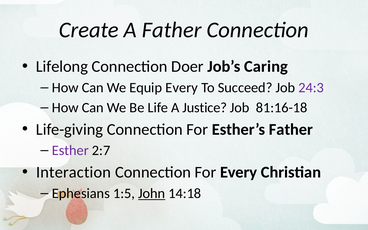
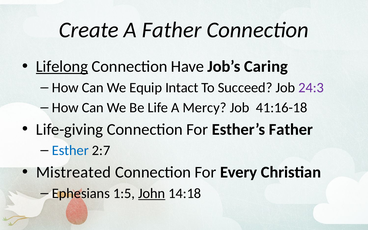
Lifelong underline: none -> present
Doer: Doer -> Have
Equip Every: Every -> Intact
Justice: Justice -> Mercy
81:16-18: 81:16-18 -> 41:16-18
Esther colour: purple -> blue
Interaction: Interaction -> Mistreated
